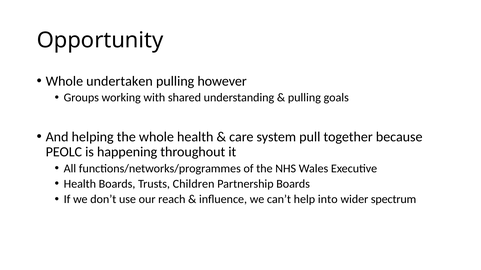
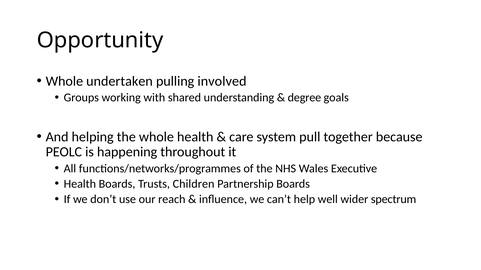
however: however -> involved
pulling at (304, 98): pulling -> degree
into: into -> well
